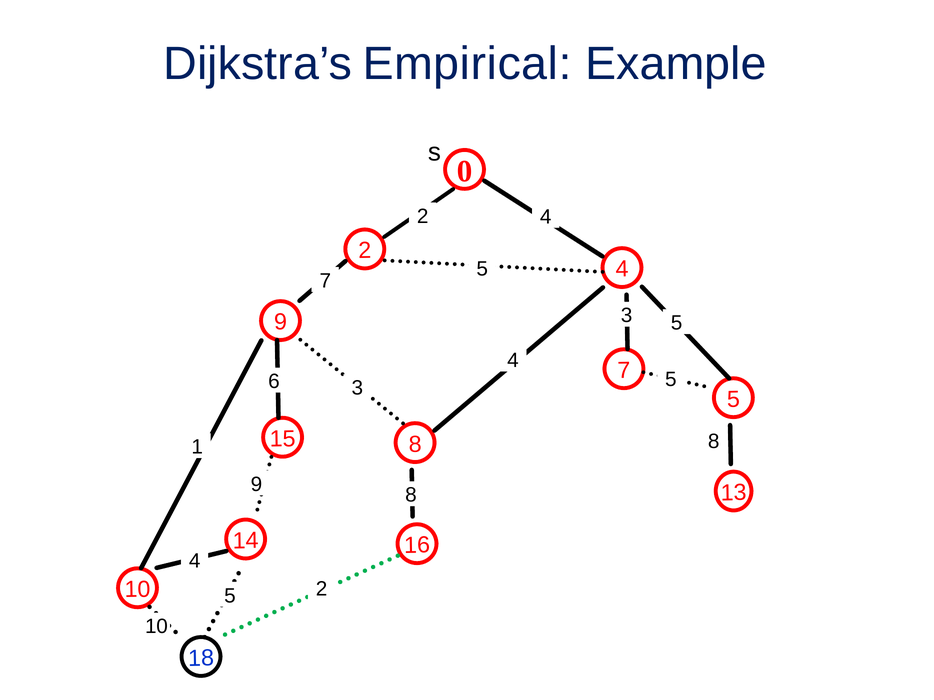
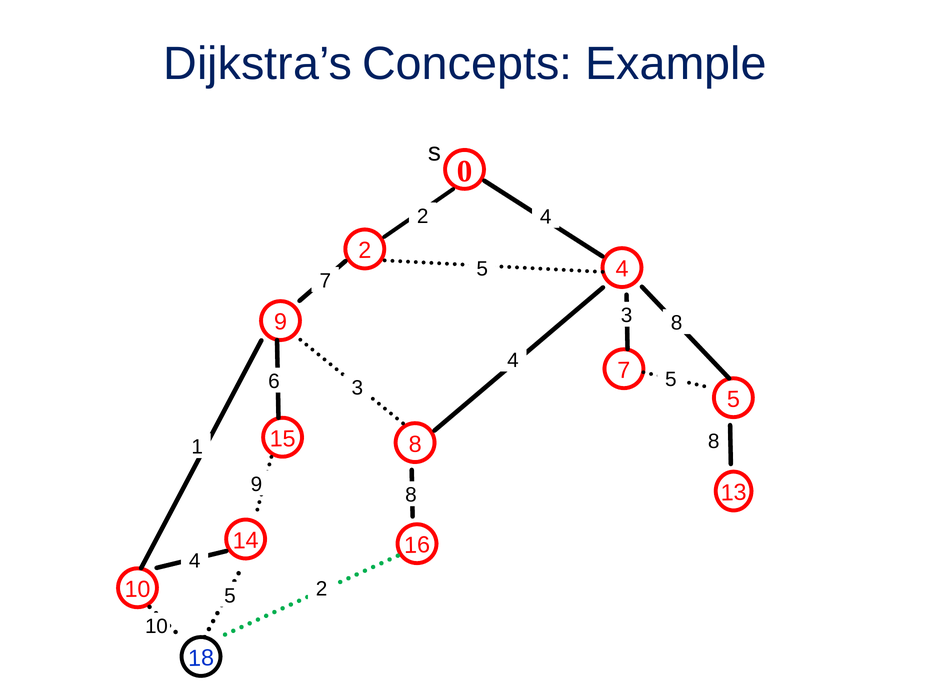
Empirical: Empirical -> Concepts
3 5: 5 -> 8
